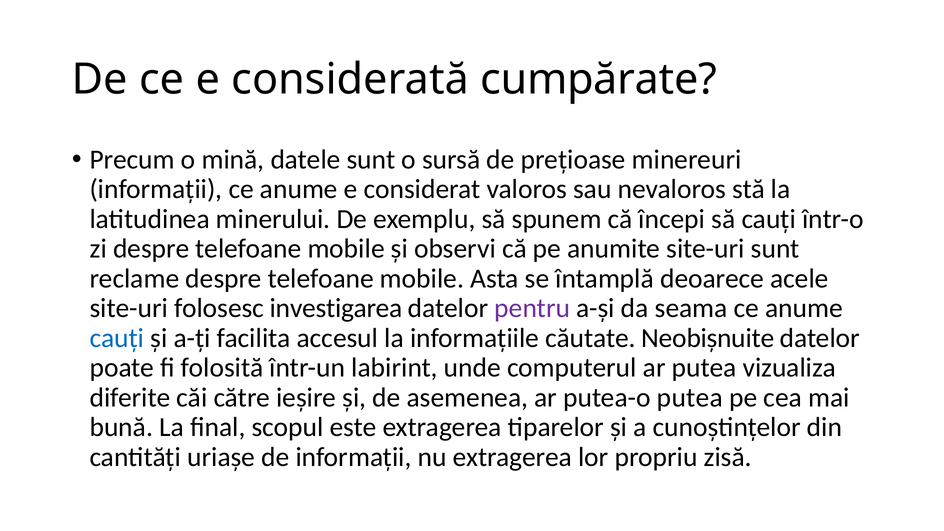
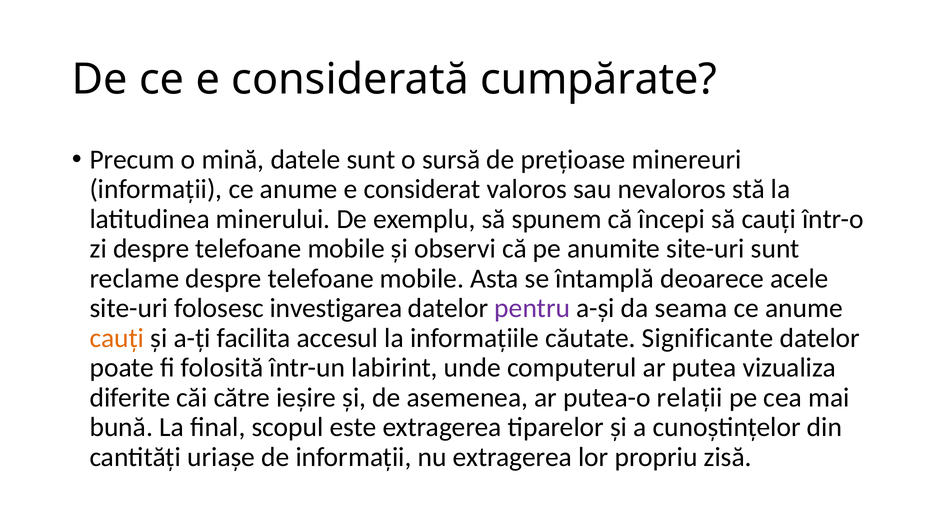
cauți at (117, 338) colour: blue -> orange
Neobișnuite: Neobișnuite -> Significante
putea-o putea: putea -> relații
